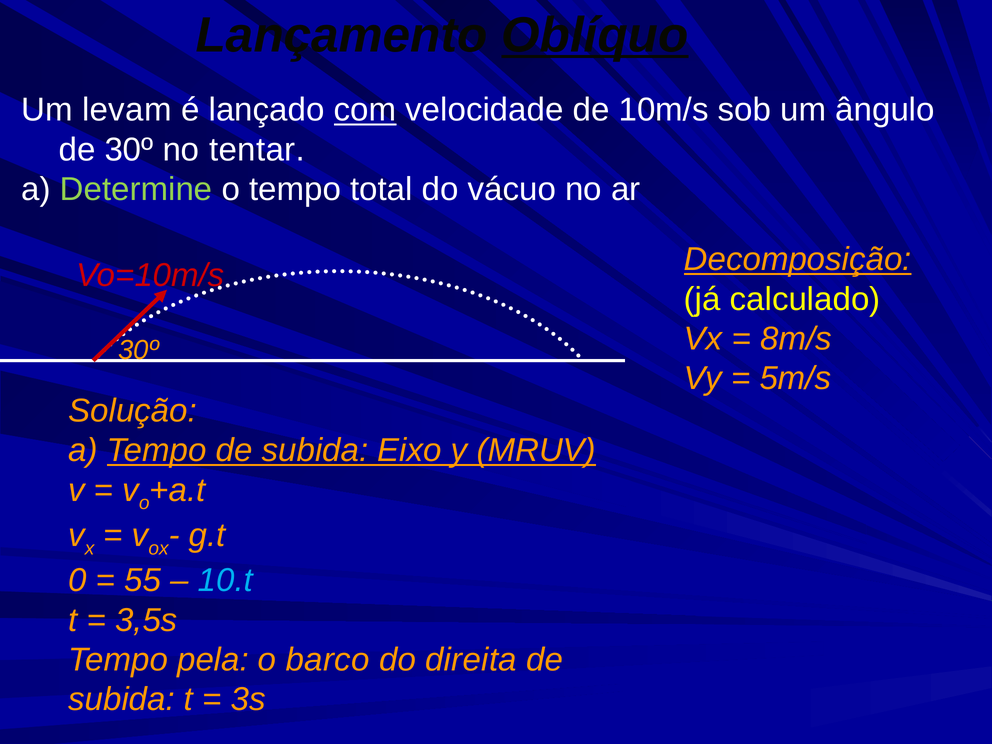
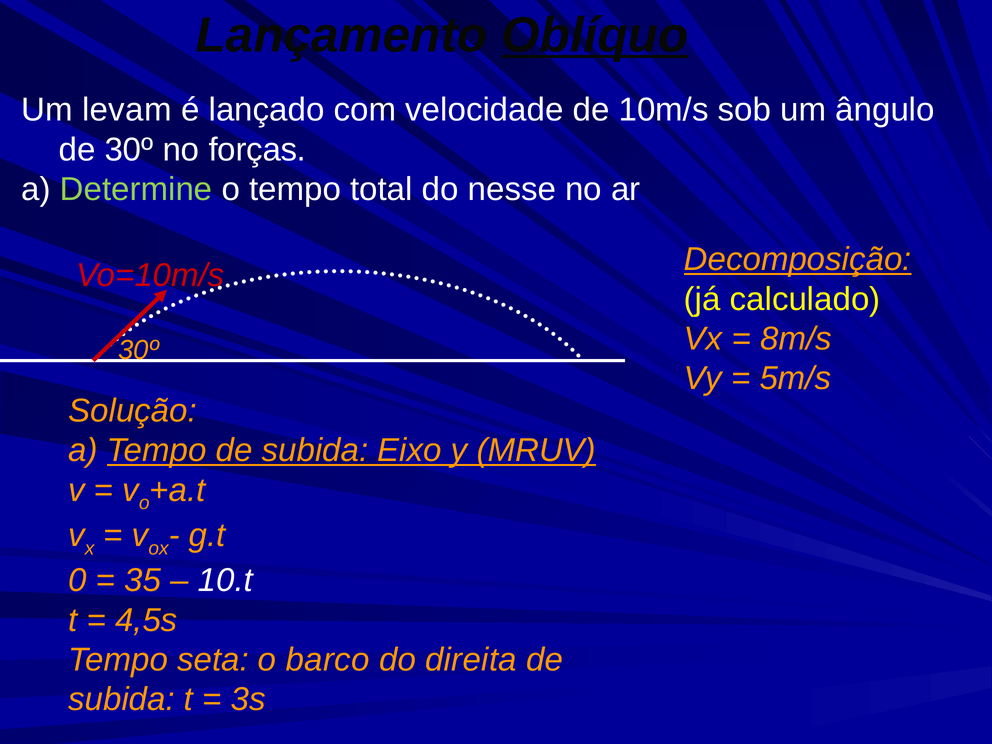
com underline: present -> none
tentar: tentar -> forças
vácuo: vácuo -> nesse
55: 55 -> 35
10.t colour: light blue -> white
3,5s: 3,5s -> 4,5s
pela: pela -> seta
